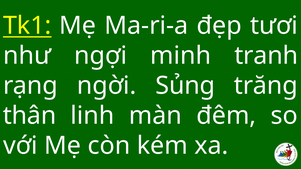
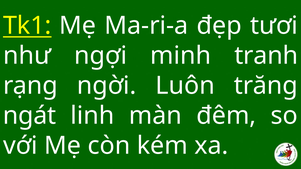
Sủng: Sủng -> Luôn
thân: thân -> ngát
